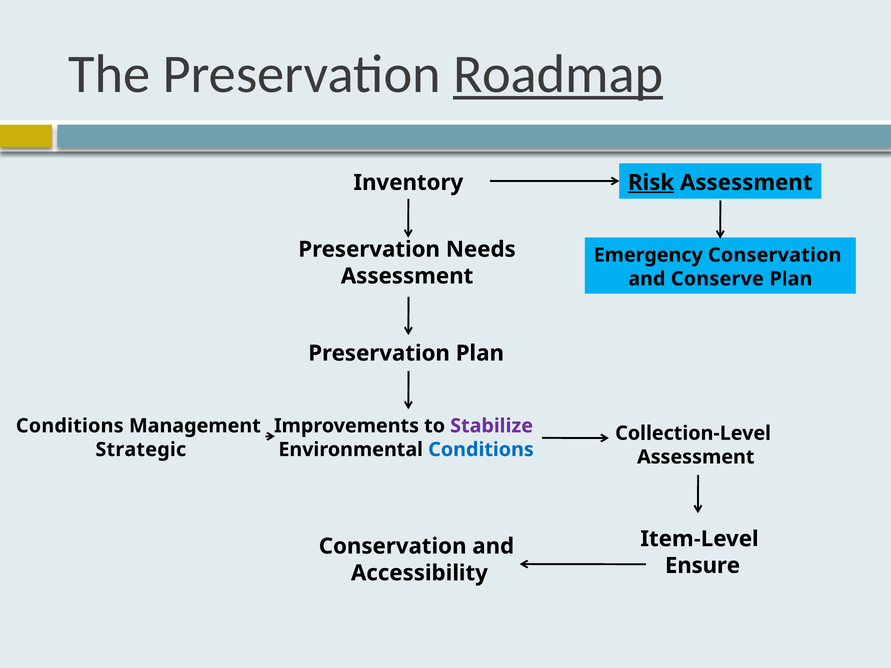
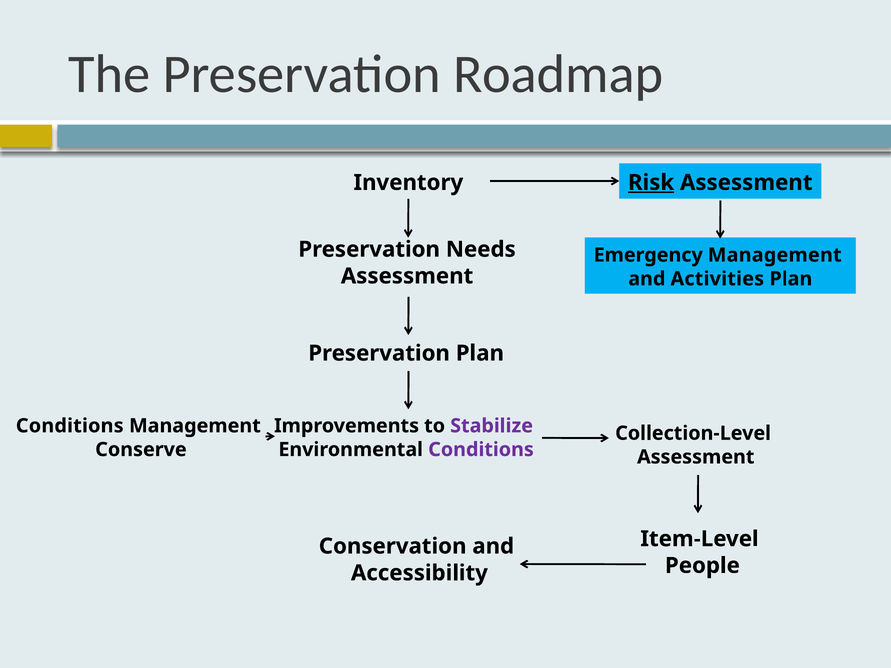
Roadmap underline: present -> none
Emergency Conservation: Conservation -> Management
Conserve: Conserve -> Activities
Strategic: Strategic -> Conserve
Conditions at (481, 450) colour: blue -> purple
Ensure: Ensure -> People
